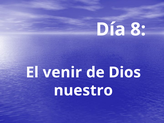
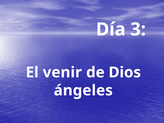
8: 8 -> 3
nuestro: nuestro -> ángeles
